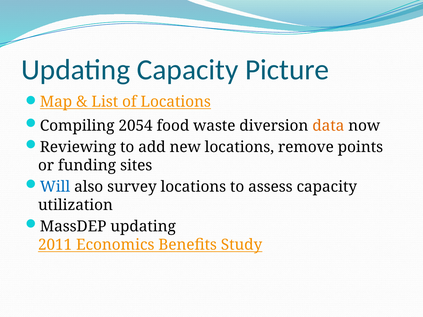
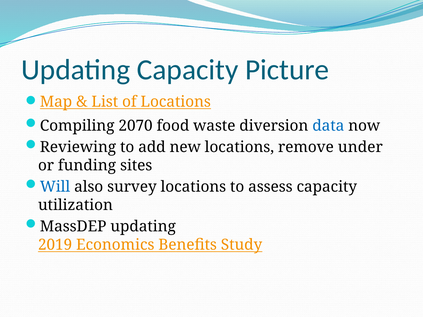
2054: 2054 -> 2070
data colour: orange -> blue
points: points -> under
2011: 2011 -> 2019
